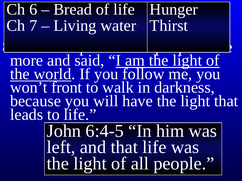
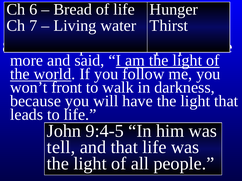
6:4-5: 6:4-5 -> 9:4-5
left: left -> tell
